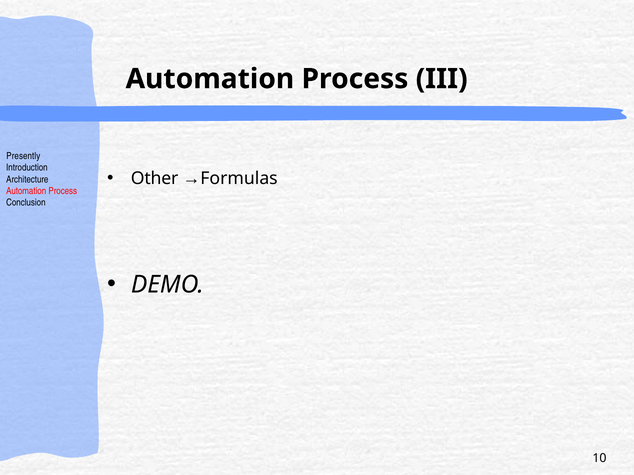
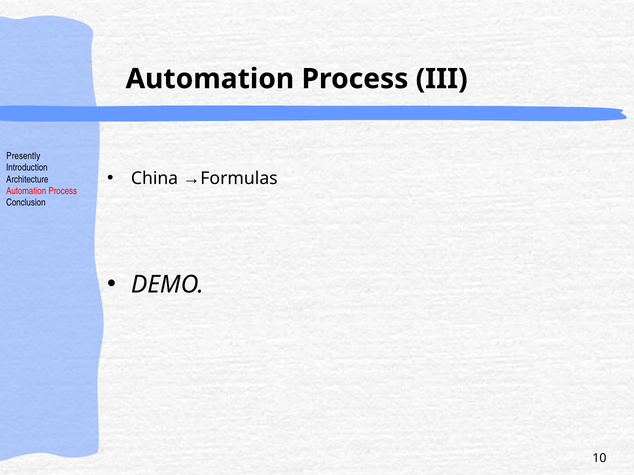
Other: Other -> China
